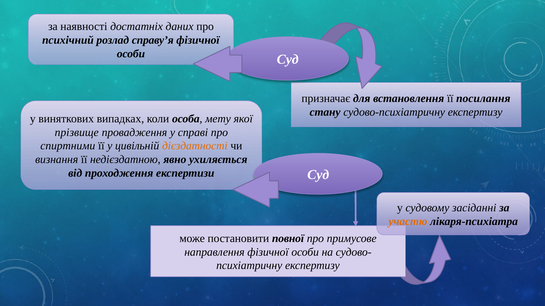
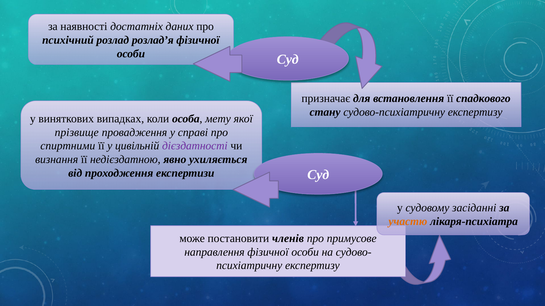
справу’я: справу’я -> розлад’я
посилання: посилання -> спадкового
дієздатності colour: orange -> purple
повної: повної -> членів
